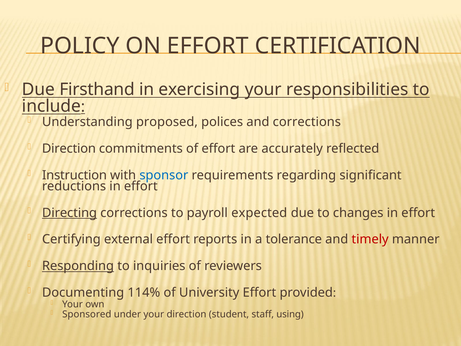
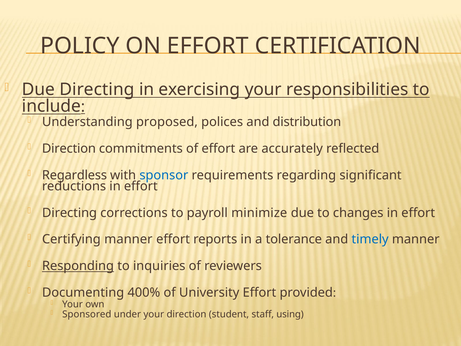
Due Firsthand: Firsthand -> Directing
and corrections: corrections -> distribution
Instruction: Instruction -> Regardless
Directing at (70, 213) underline: present -> none
expected: expected -> minimize
Certifying external: external -> manner
timely colour: red -> blue
114%: 114% -> 400%
